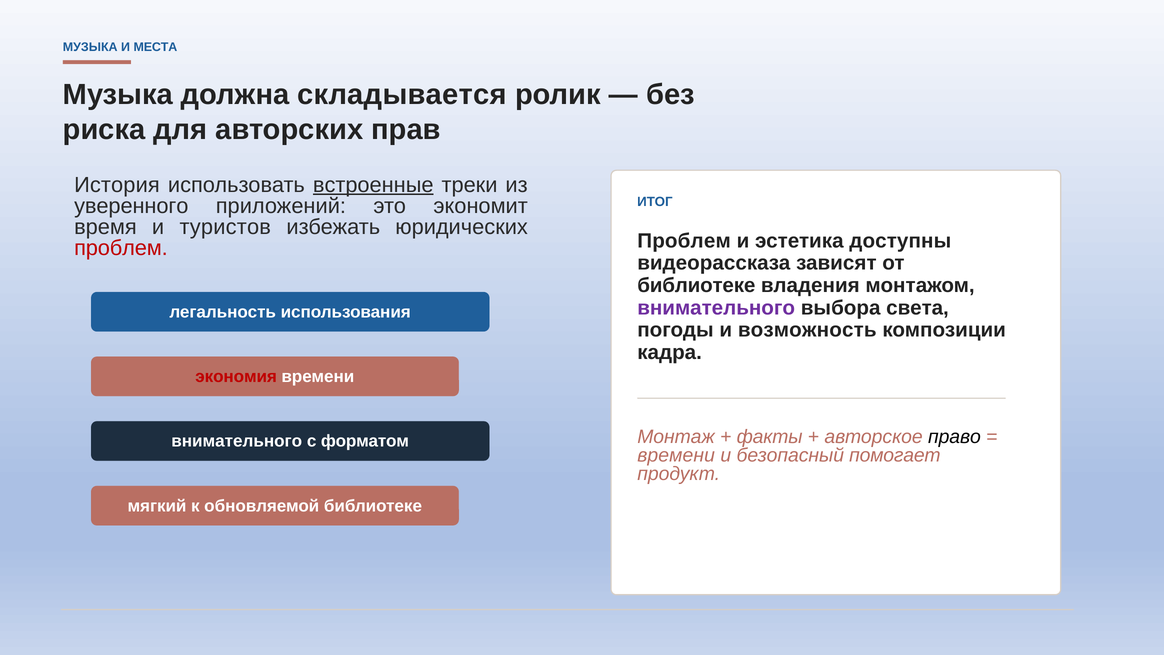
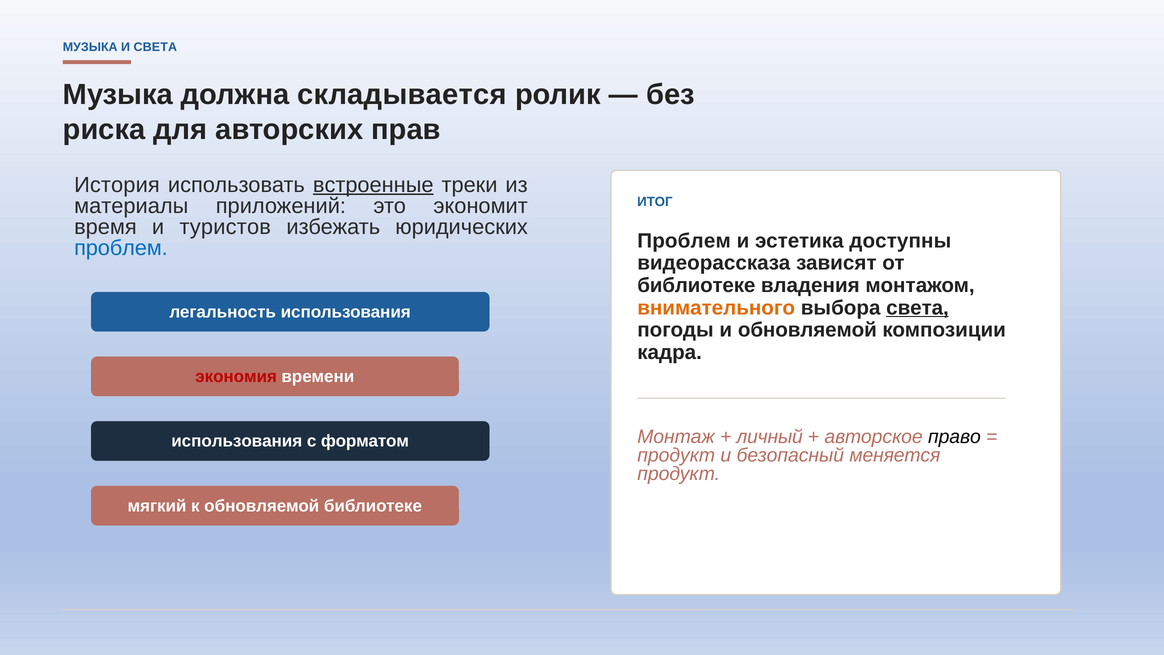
И МЕСТА: МЕСТА -> СВЕТА
уверенного: уверенного -> материалы
проблем at (121, 248) colour: red -> blue
внимательного at (716, 308) colour: purple -> orange
света at (917, 308) underline: none -> present
и возможность: возможность -> обновляемой
факты: факты -> личный
внимательного at (237, 441): внимательного -> использования
времени at (676, 455): времени -> продукт
помогает: помогает -> меняется
